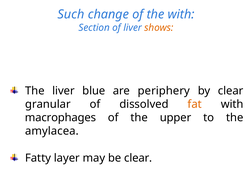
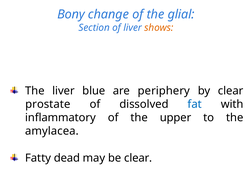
Such: Such -> Bony
the with: with -> glial
granular: granular -> prostate
fat colour: orange -> blue
macrophages: macrophages -> inflammatory
layer: layer -> dead
